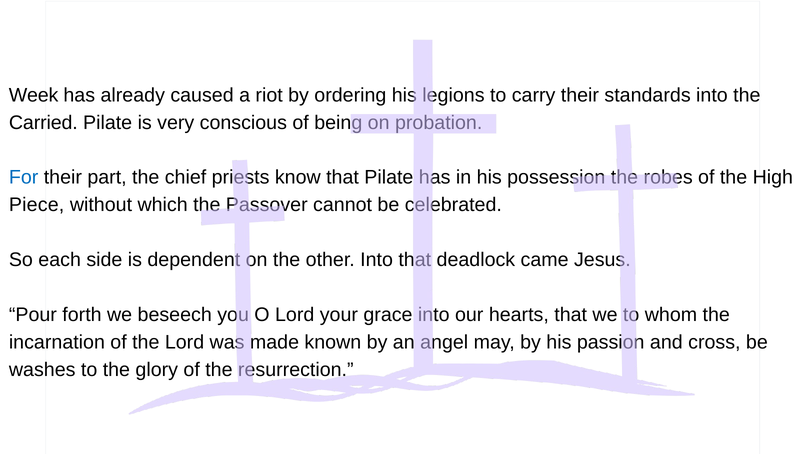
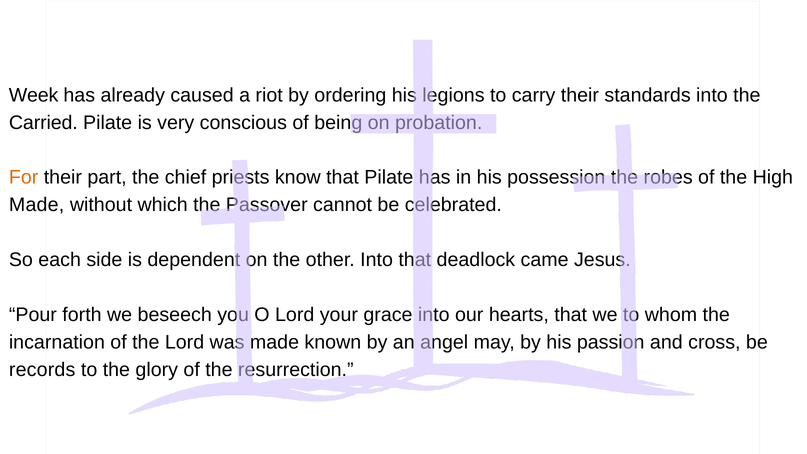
For colour: blue -> orange
Piece at (37, 205): Piece -> Made
washes: washes -> records
